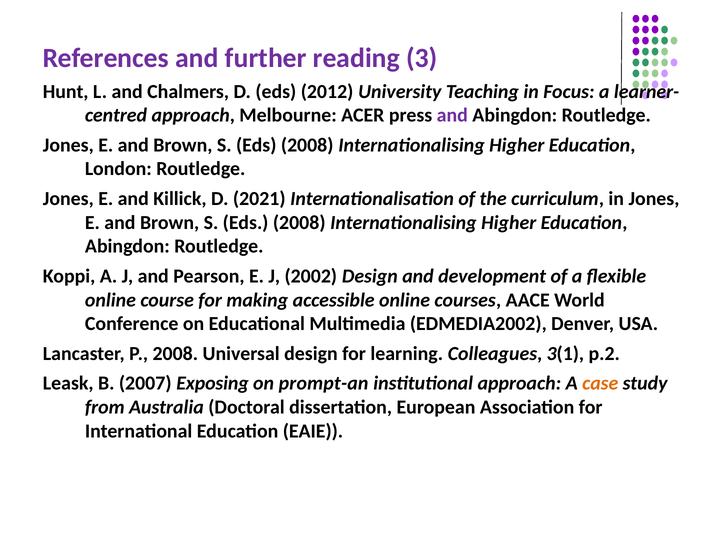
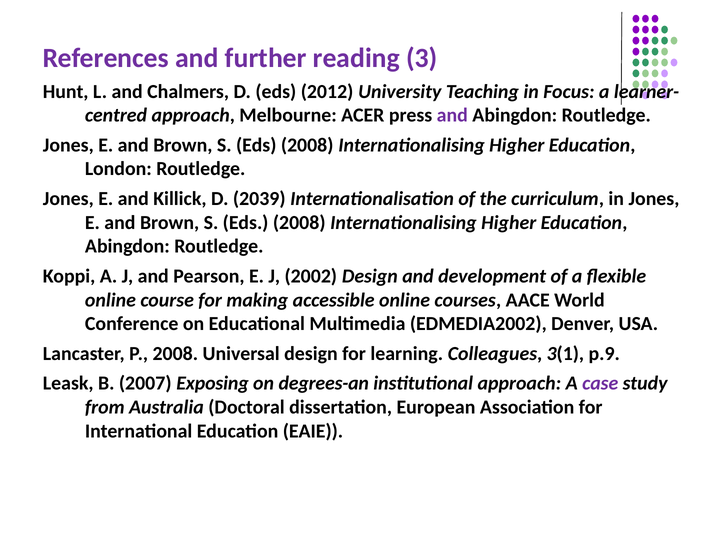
2021: 2021 -> 2039
p.2: p.2 -> p.9
prompt-an: prompt-an -> degrees-an
case colour: orange -> purple
